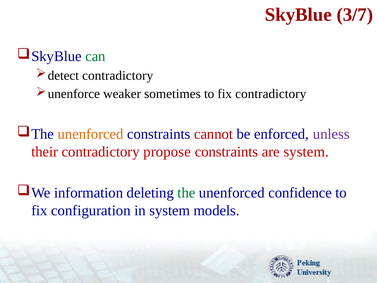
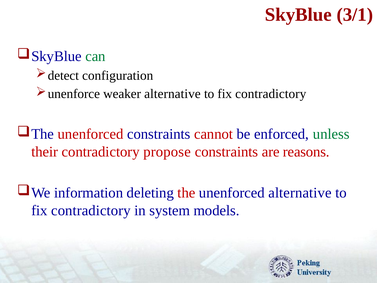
3/7: 3/7 -> 3/1
contradictory at (118, 75): contradictory -> configuration
weaker sometimes: sometimes -> alternative
unenforced at (91, 134) colour: orange -> red
unless colour: purple -> green
are system: system -> reasons
the colour: green -> red
unenforced confidence: confidence -> alternative
configuration at (91, 210): configuration -> contradictory
